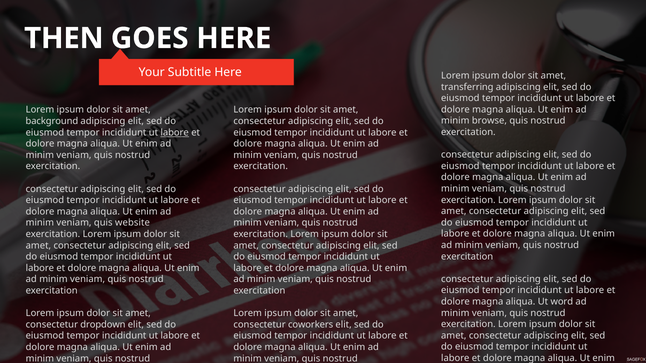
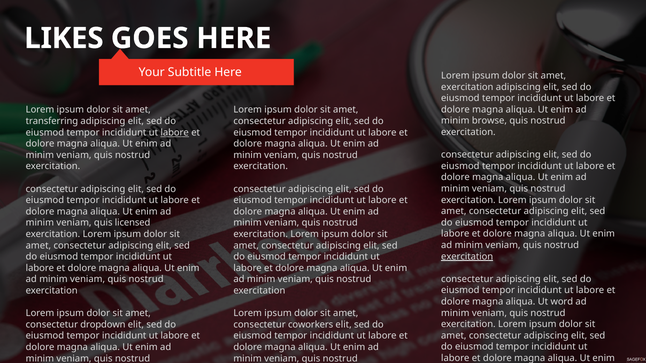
THEN: THEN -> LIKES
transferring at (467, 87): transferring -> exercitation
background: background -> transferring
website: website -> licensed
exercitation at (467, 257) underline: none -> present
